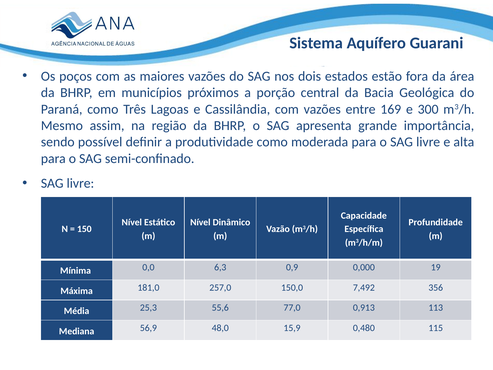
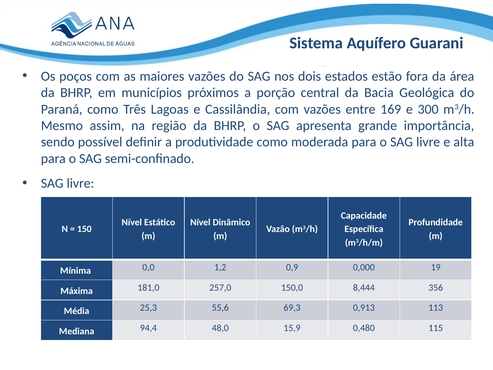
6,3: 6,3 -> 1,2
7,492: 7,492 -> 8,444
77,0: 77,0 -> 69,3
56,9: 56,9 -> 94,4
